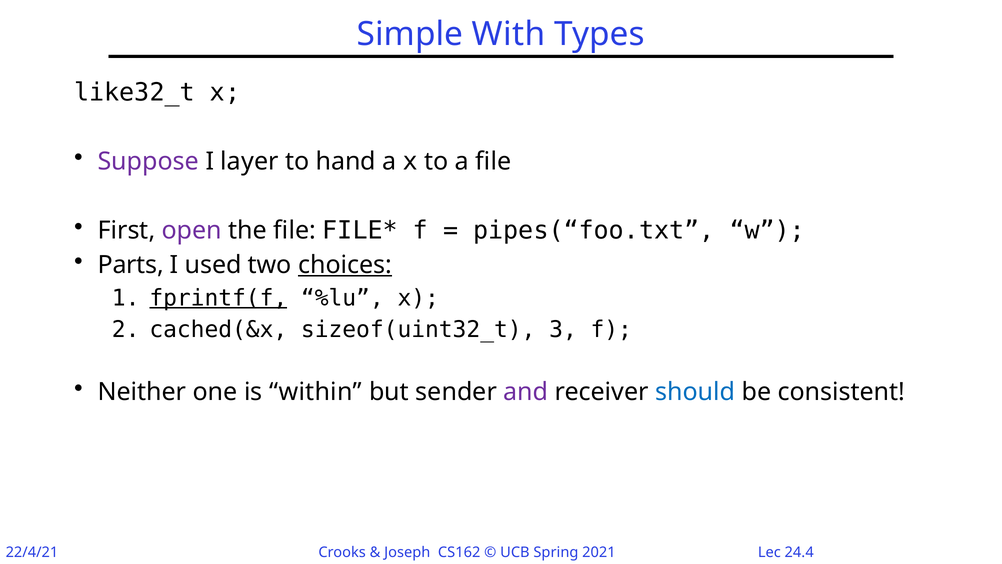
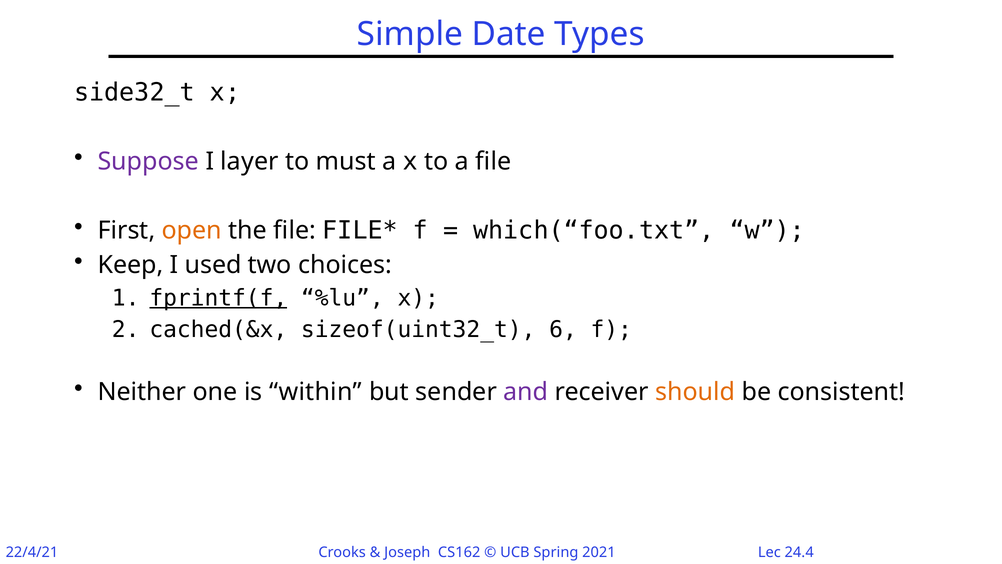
With: With -> Date
like32_t: like32_t -> side32_t
hand: hand -> must
open colour: purple -> orange
pipes(“foo.txt: pipes(“foo.txt -> which(“foo.txt
Parts: Parts -> Keep
choices underline: present -> none
3: 3 -> 6
should colour: blue -> orange
